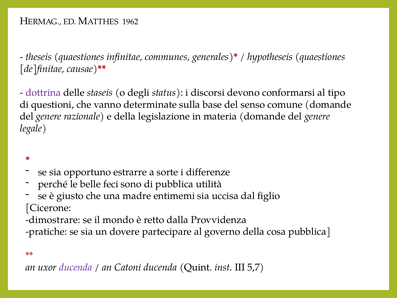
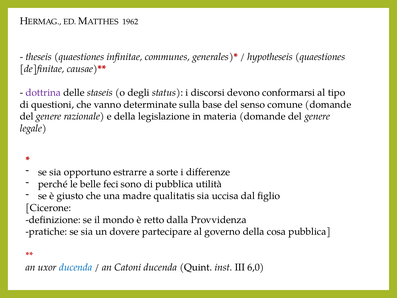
entimemi: entimemi -> qualitatis
dimostrare: dimostrare -> definizione
ducenda at (76, 267) colour: purple -> blue
5,7: 5,7 -> 6,0
